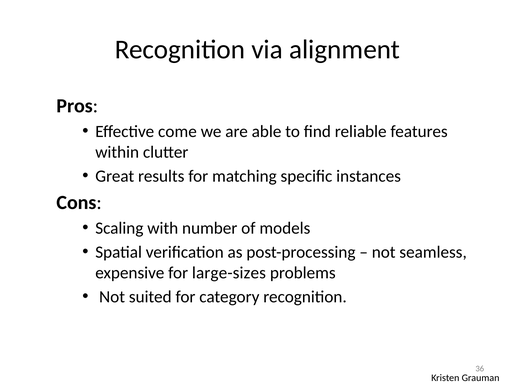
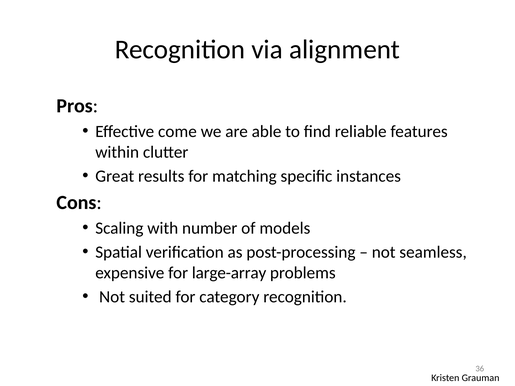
large-sizes: large-sizes -> large-array
